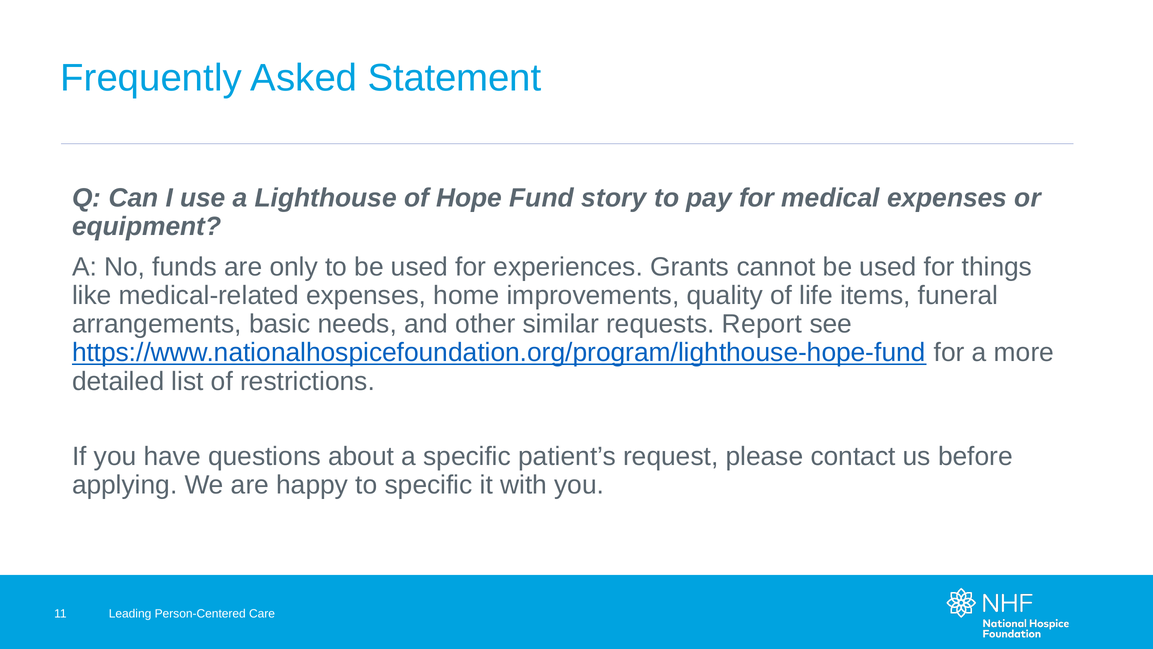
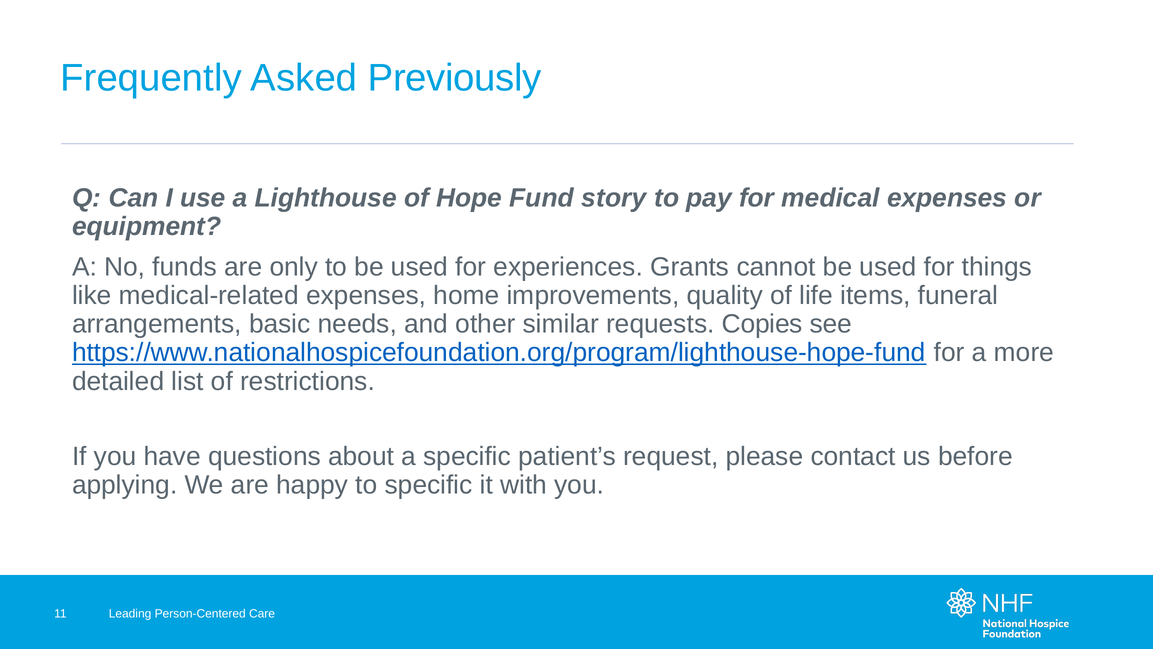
Statement: Statement -> Previously
Report: Report -> Copies
